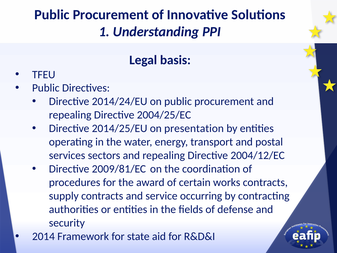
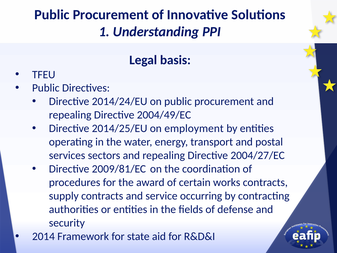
2004/25/EC: 2004/25/EC -> 2004/49/EC
presentation: presentation -> employment
2004/12/EC: 2004/12/EC -> 2004/27/EC
